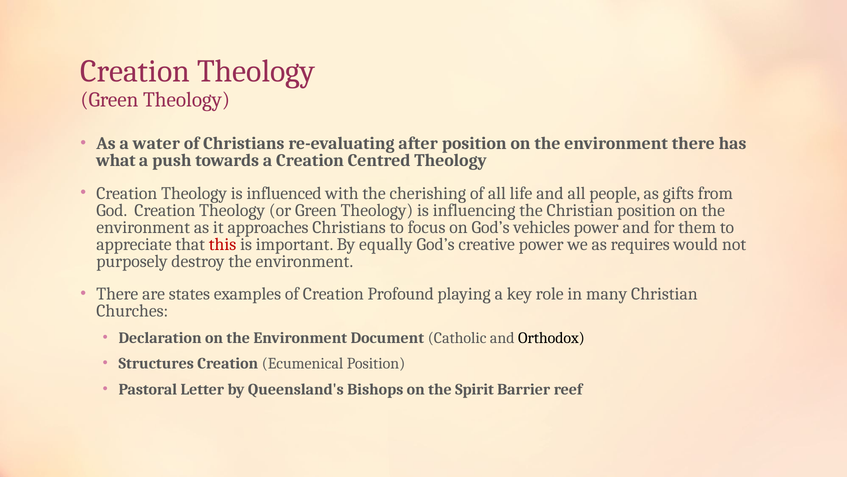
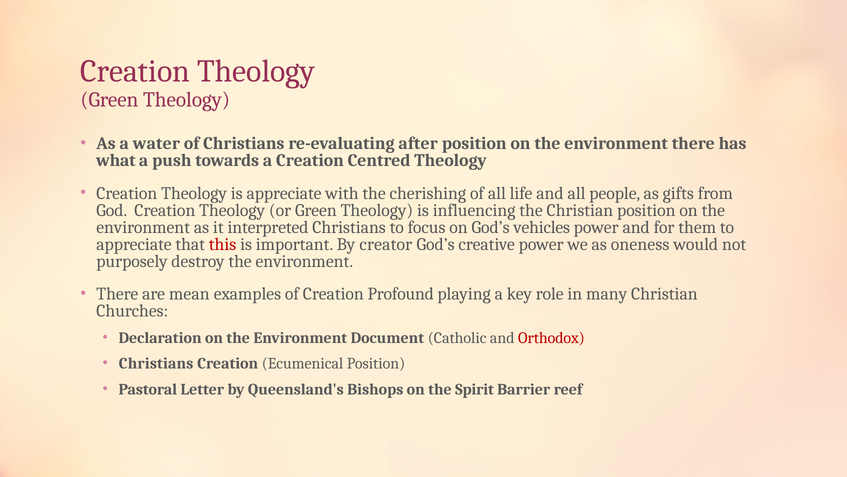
is influenced: influenced -> appreciate
approaches: approaches -> interpreted
equally: equally -> creator
requires: requires -> oneness
states: states -> mean
Orthodox colour: black -> red
Structures at (156, 363): Structures -> Christians
